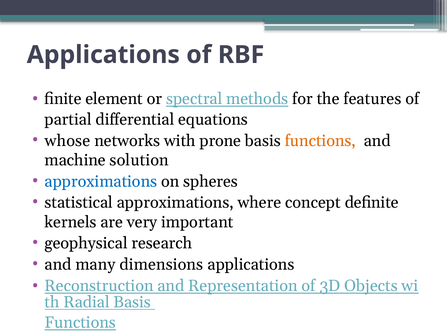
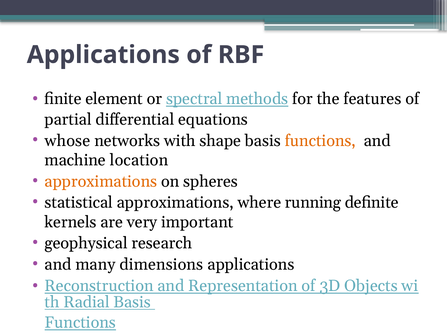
prone: prone -> shape
solution: solution -> location
approximations at (101, 181) colour: blue -> orange
concept: concept -> running
